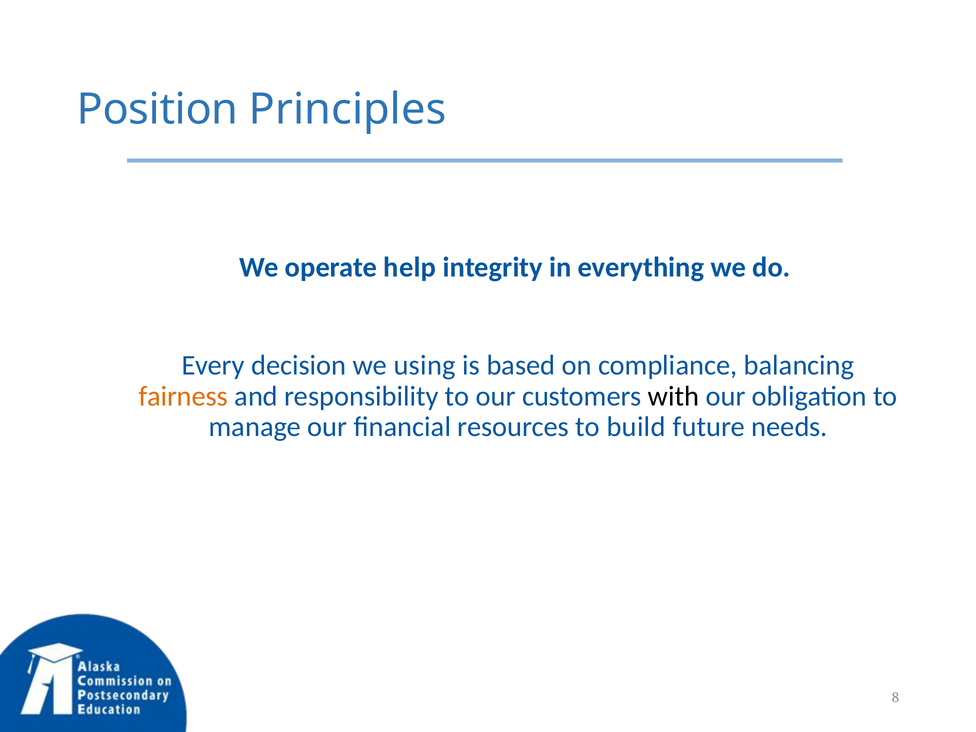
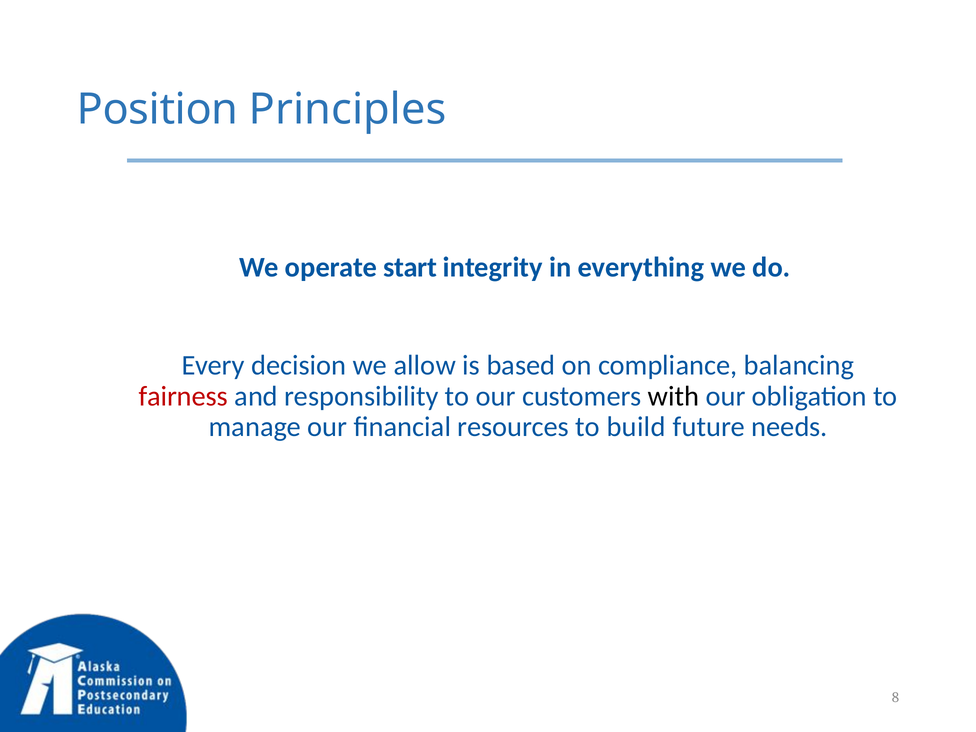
help: help -> start
using: using -> allow
fairness colour: orange -> red
